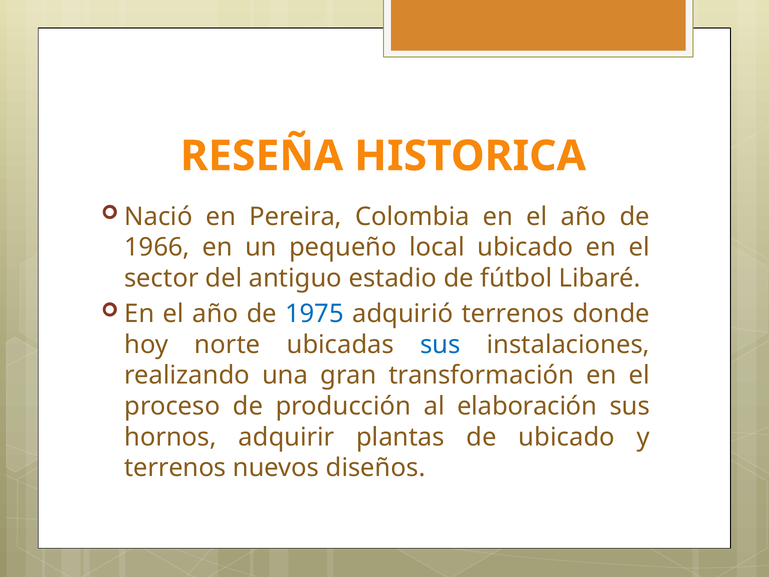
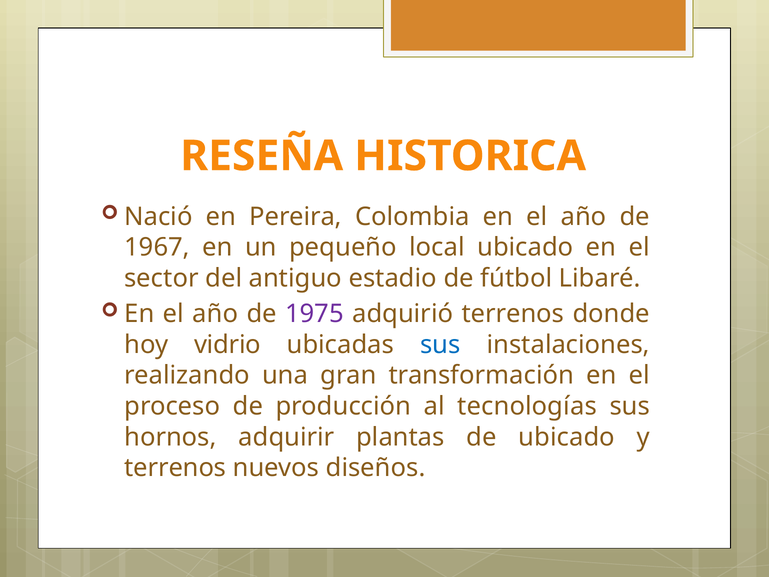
1966: 1966 -> 1967
1975 colour: blue -> purple
norte: norte -> vidrio
elaboración: elaboración -> tecnologías
